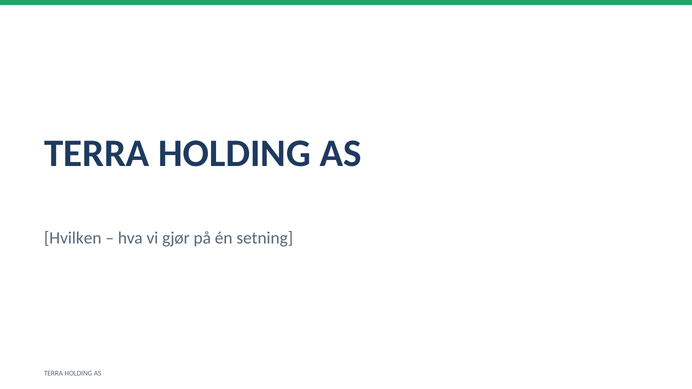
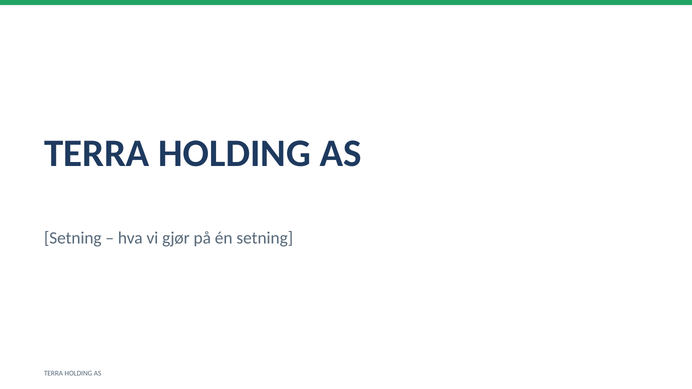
Hvilken at (73, 238): Hvilken -> Setning
